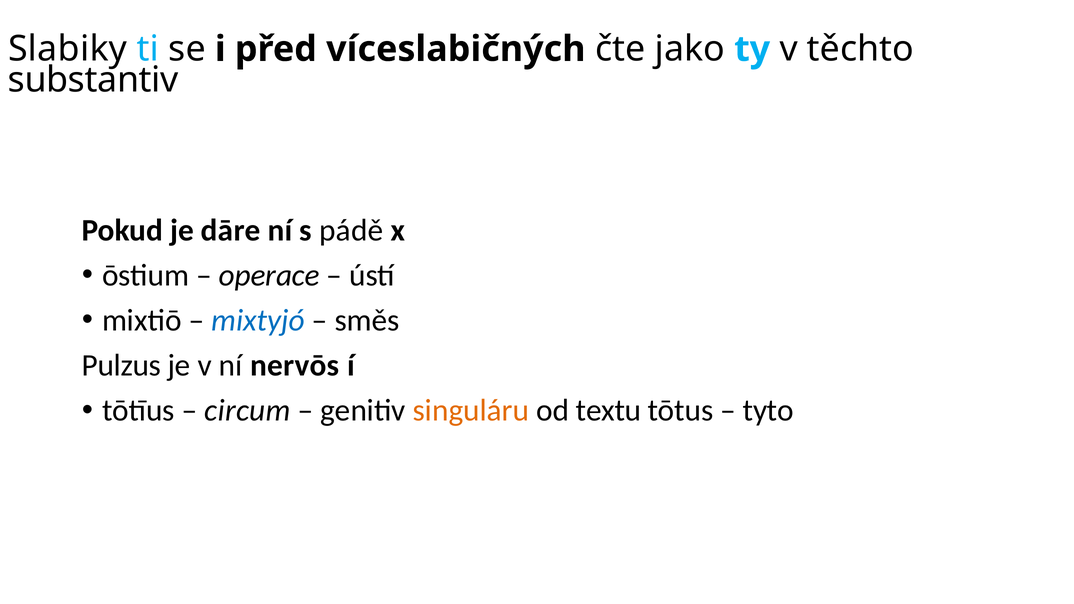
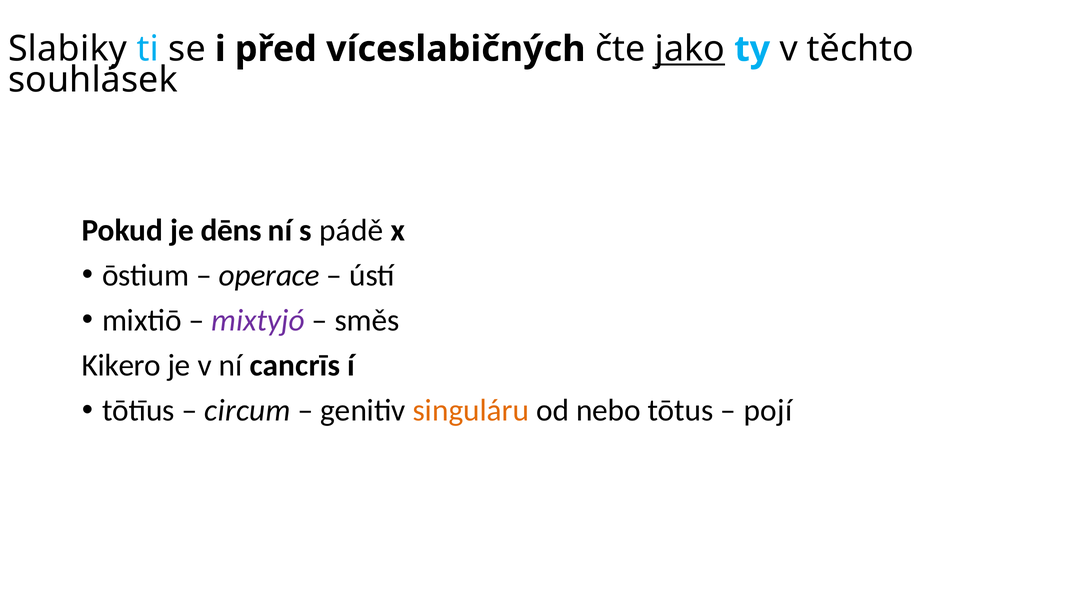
jako underline: none -> present
substantiv: substantiv -> souhlásek
dāre: dāre -> dēns
mixtyjó colour: blue -> purple
Pulzus: Pulzus -> Kikero
nervōs: nervōs -> cancrīs
textu: textu -> nebo
tyto: tyto -> pojí
